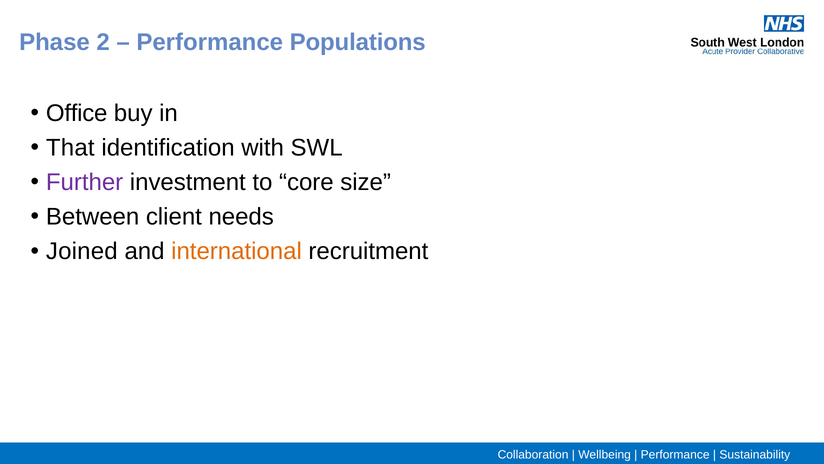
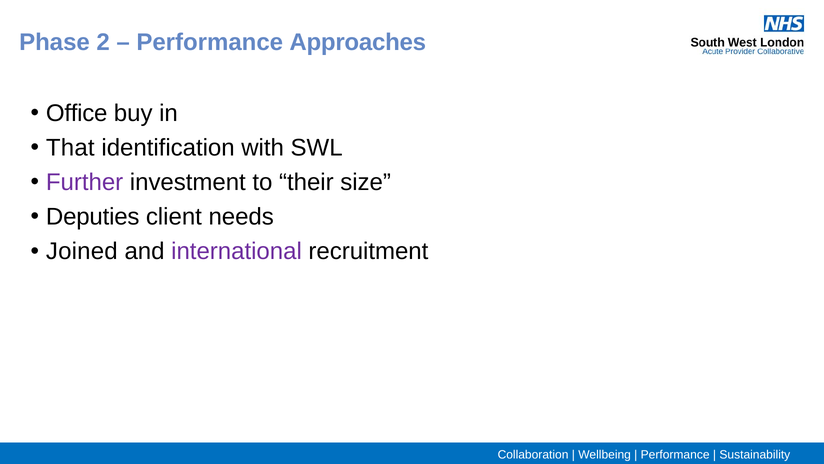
Populations: Populations -> Approaches
core: core -> their
Between: Between -> Deputies
international colour: orange -> purple
